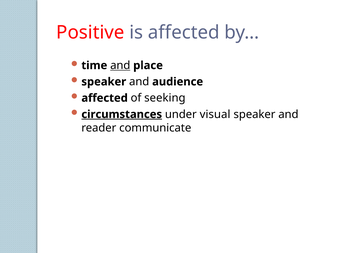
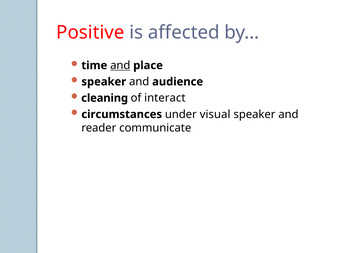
affected at (105, 98): affected -> cleaning
seeking: seeking -> interact
circumstances underline: present -> none
